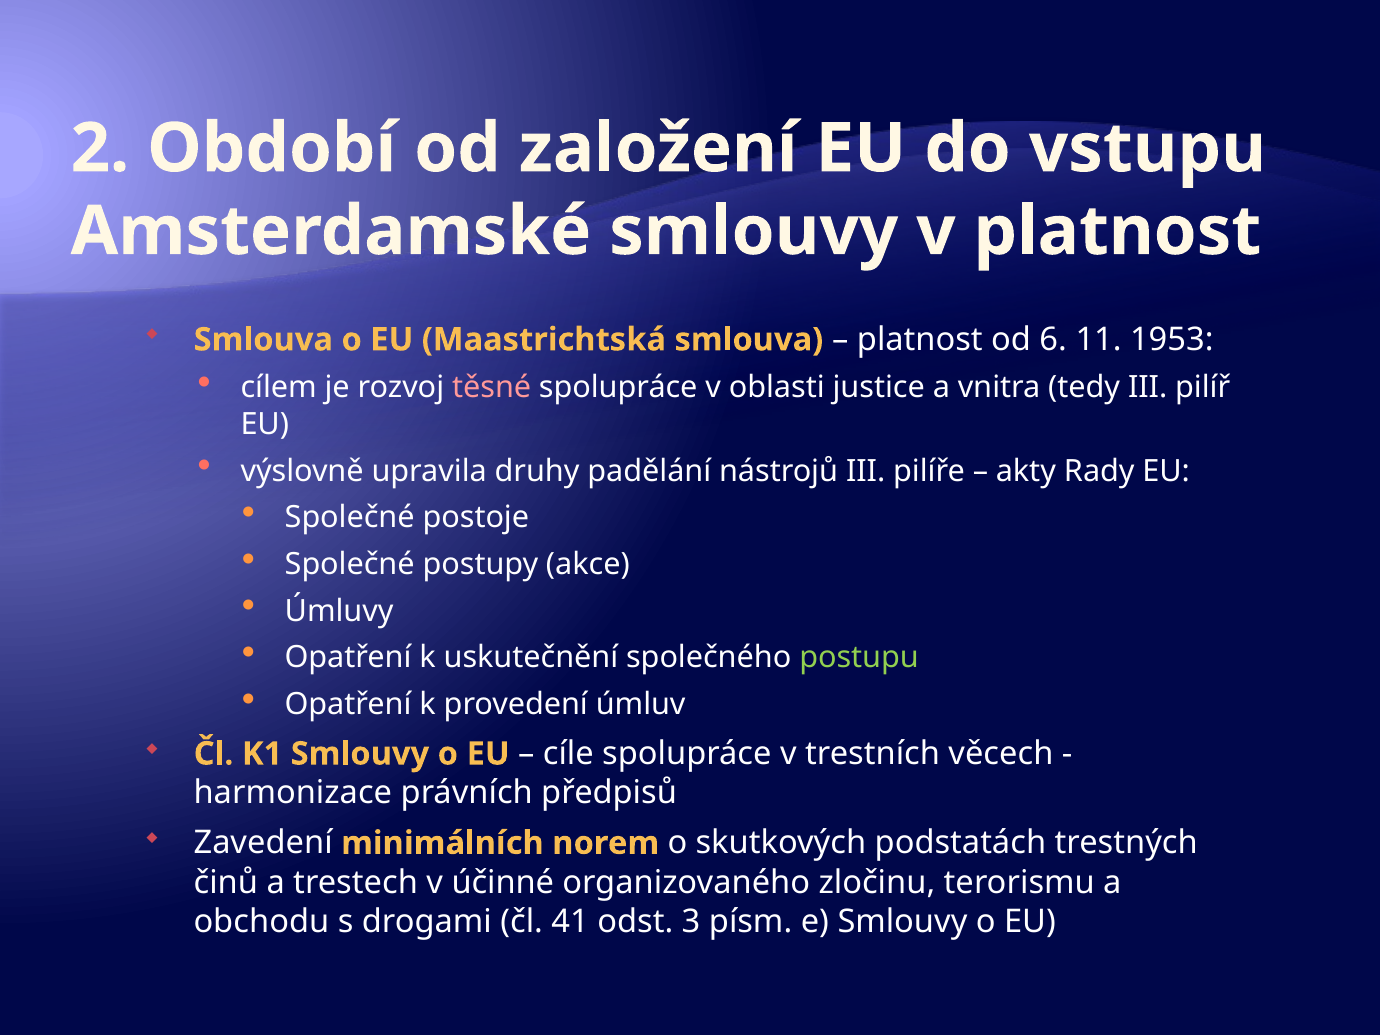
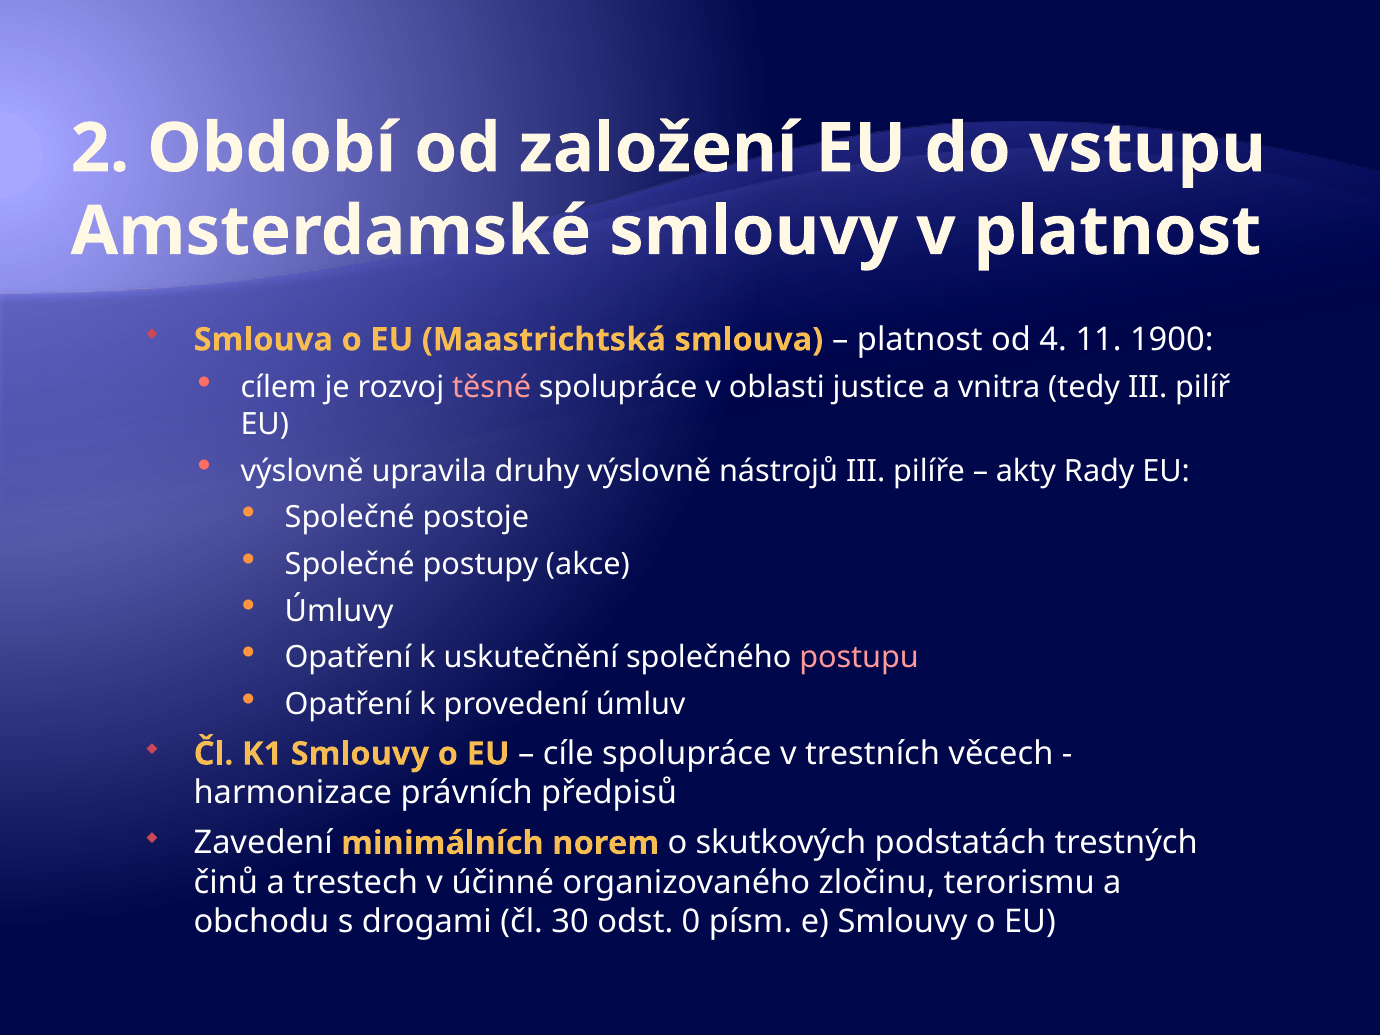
6: 6 -> 4
1953: 1953 -> 1900
druhy padělání: padělání -> výslovně
postupu colour: light green -> pink
41: 41 -> 30
3: 3 -> 0
